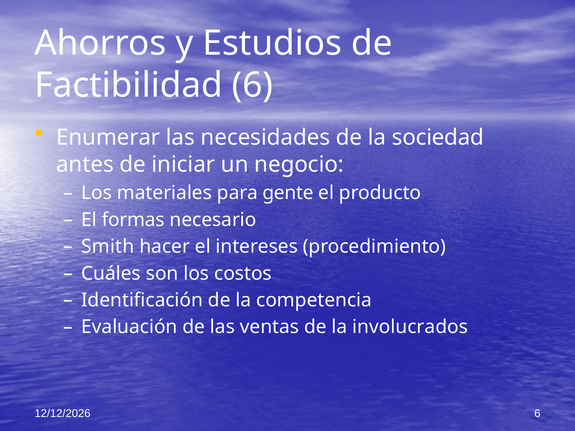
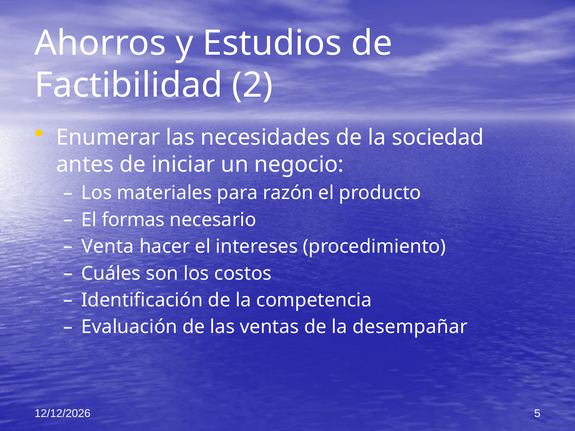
Factibilidad 6: 6 -> 2
gente: gente -> razón
Smith: Smith -> Venta
involucrados: involucrados -> desempañar
6 at (537, 414): 6 -> 5
